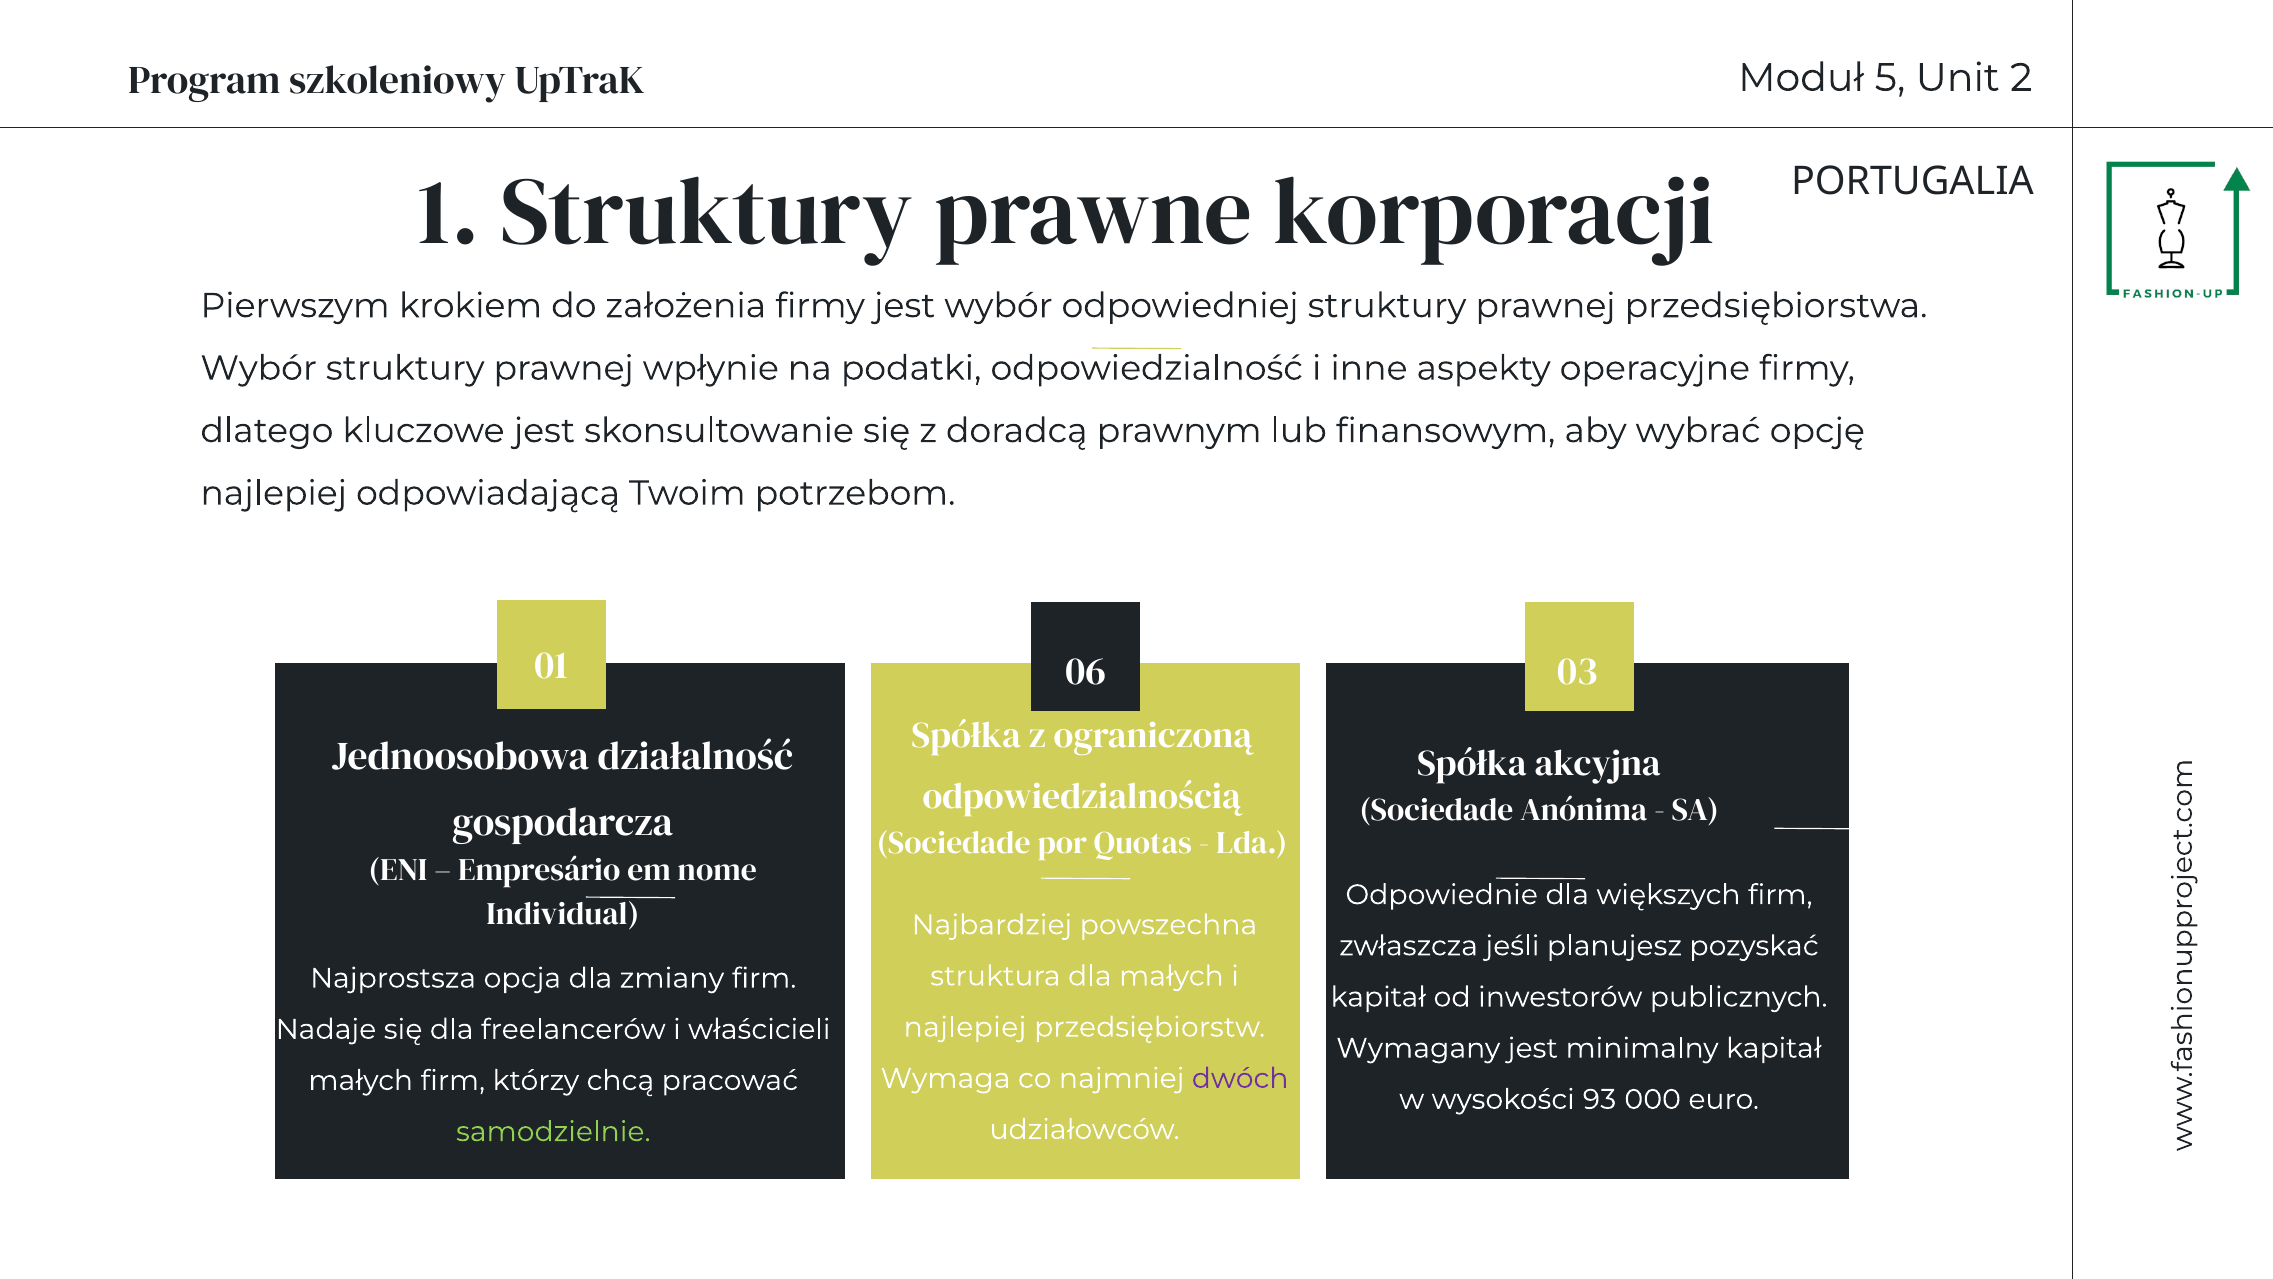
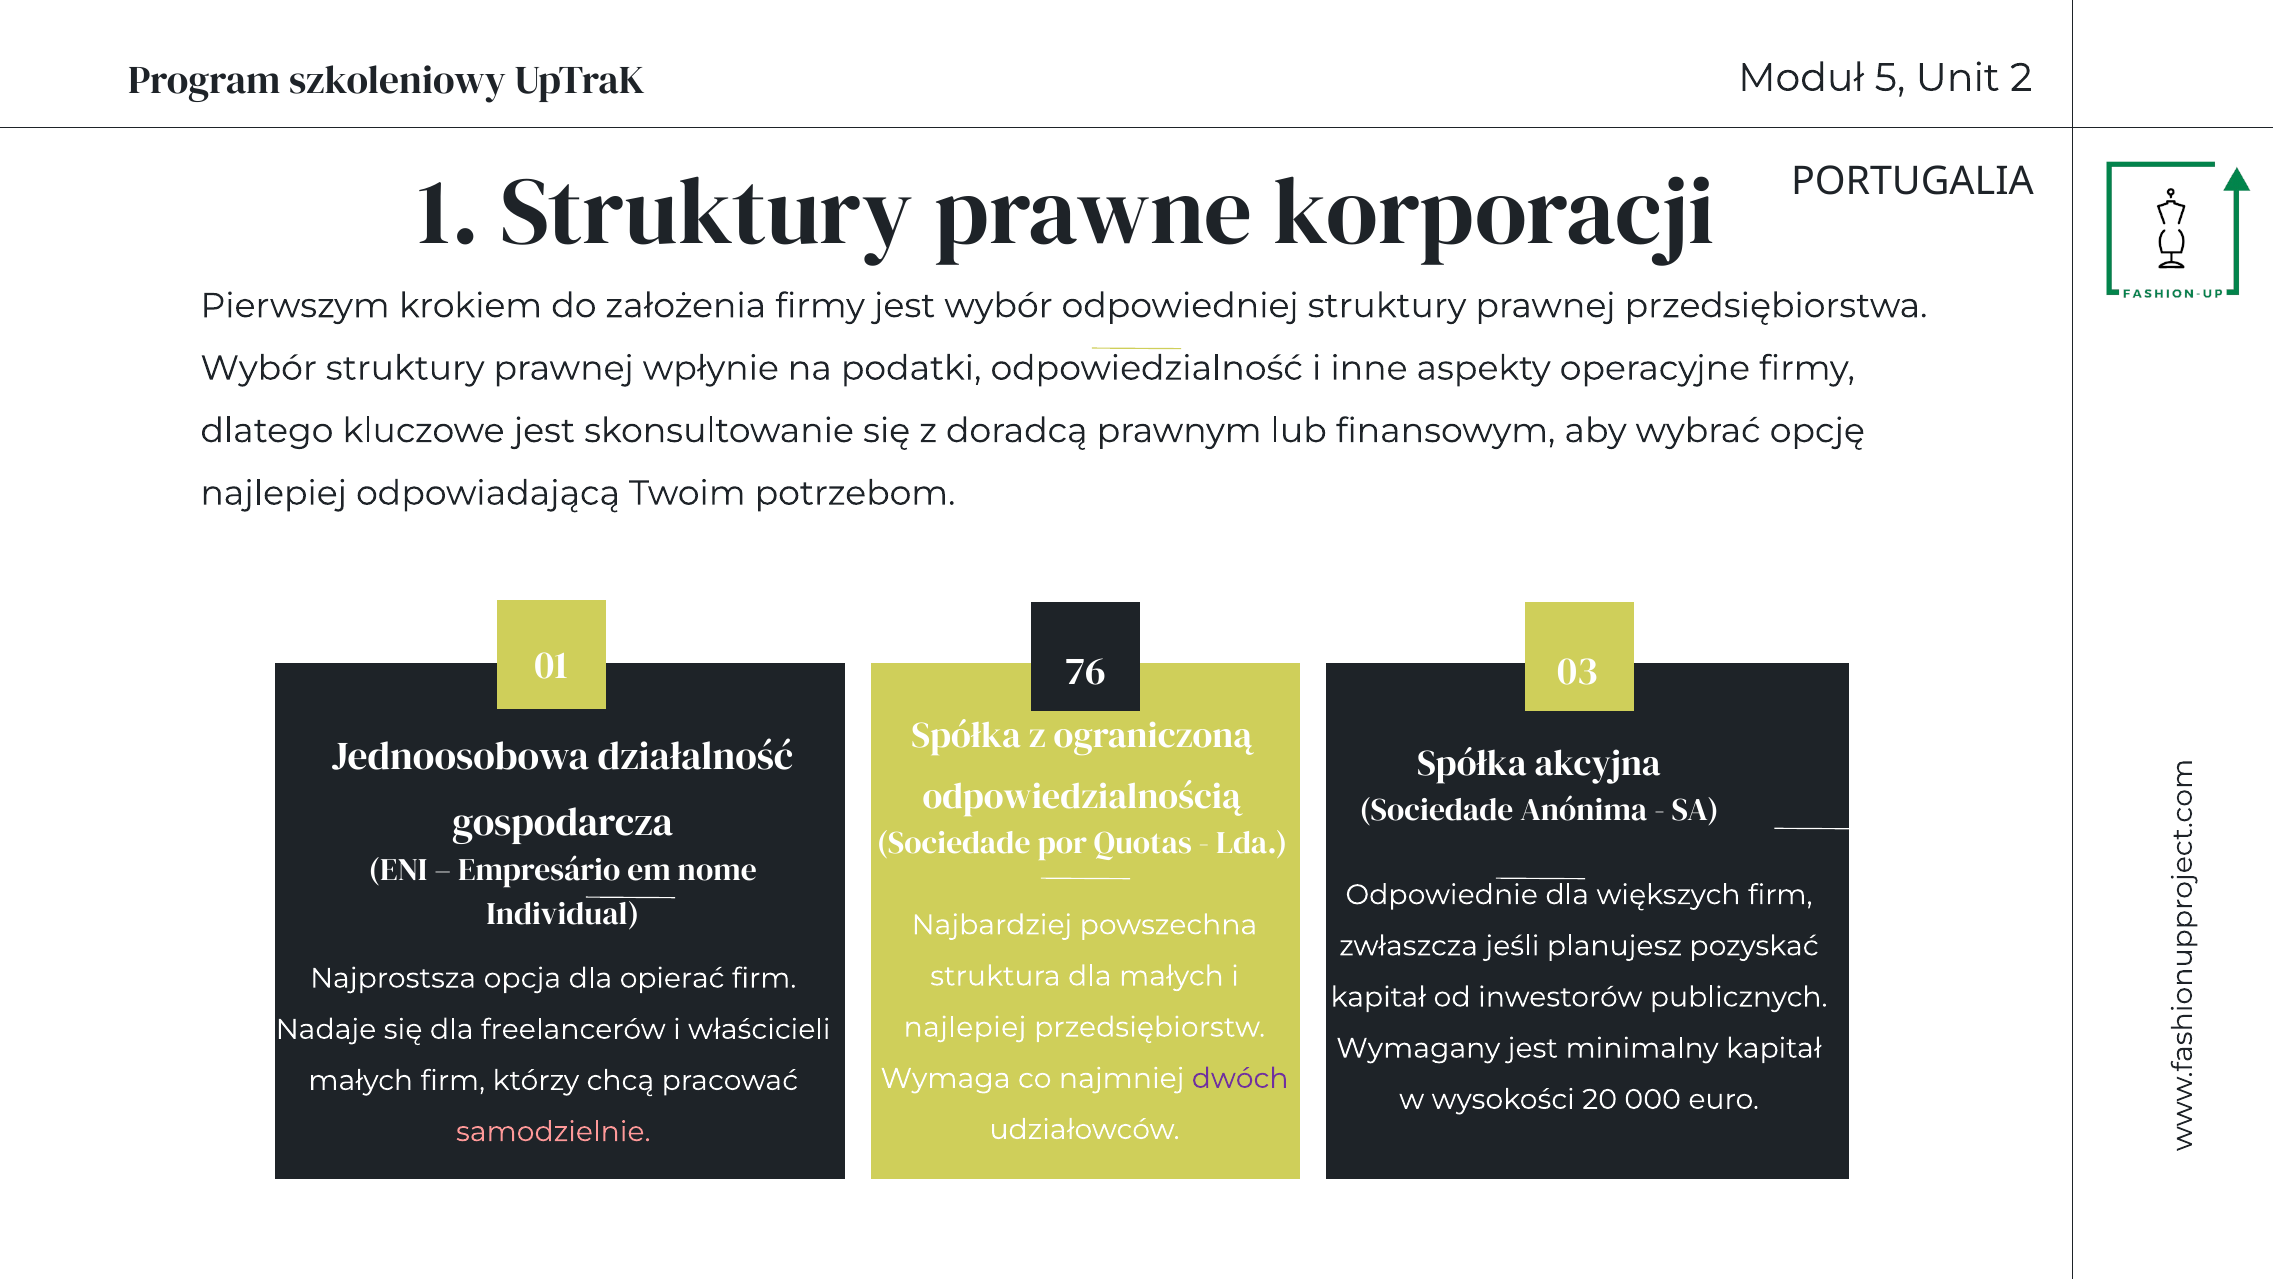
06: 06 -> 76
zmiany: zmiany -> opierać
93: 93 -> 20
samodzielnie colour: light green -> pink
